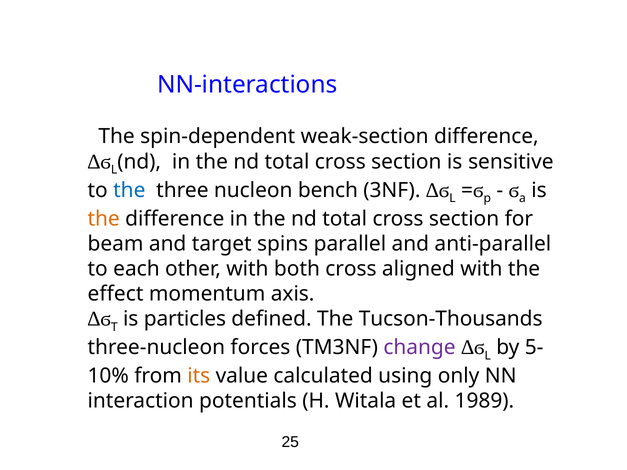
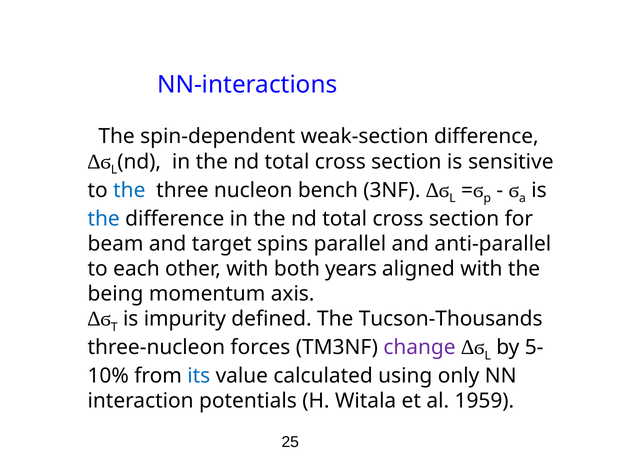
the at (104, 219) colour: orange -> blue
both cross: cross -> years
effect: effect -> being
particles: particles -> impurity
its colour: orange -> blue
1989: 1989 -> 1959
